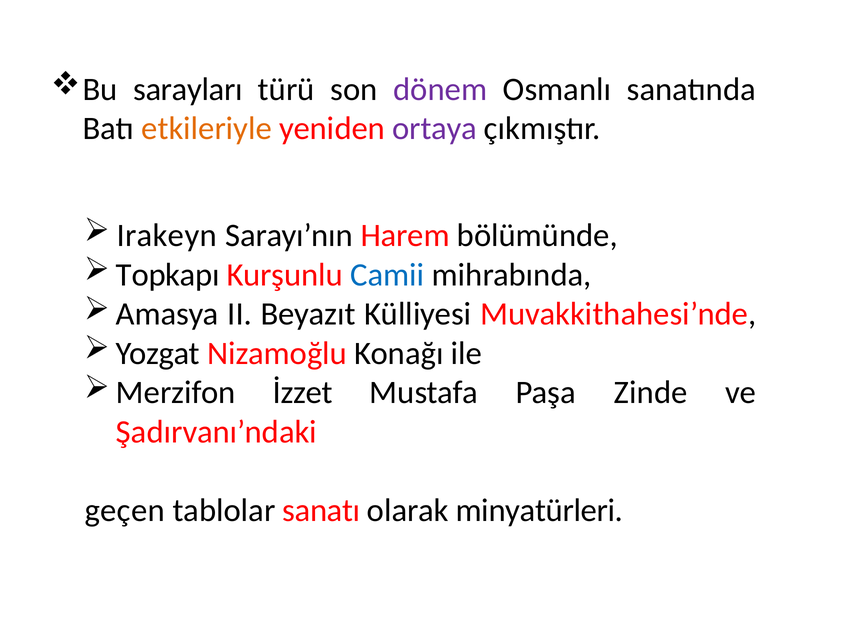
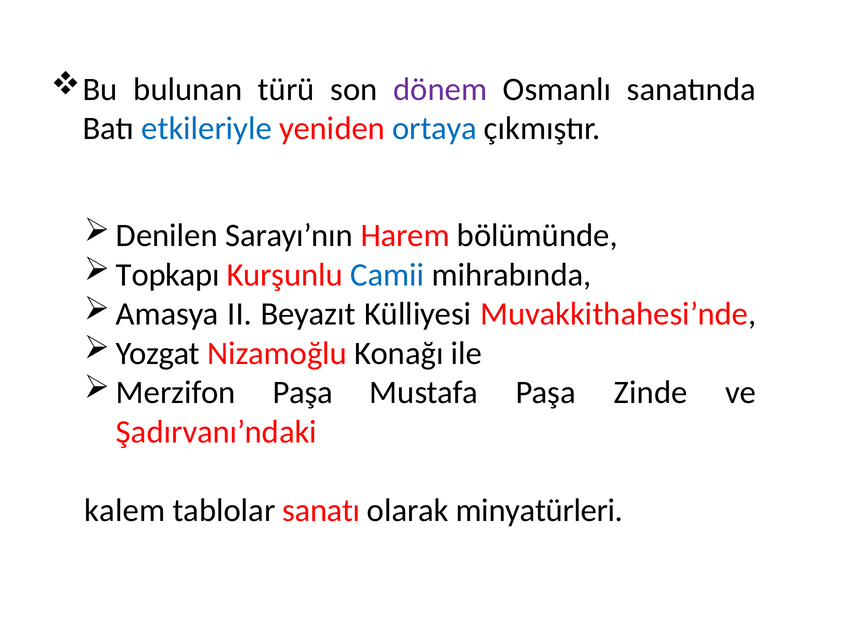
sarayları: sarayları -> bulunan
etkileriyle colour: orange -> blue
ortaya colour: purple -> blue
Irakeyn: Irakeyn -> Denilen
Merzifon İzzet: İzzet -> Paşa
geçen: geçen -> kalem
